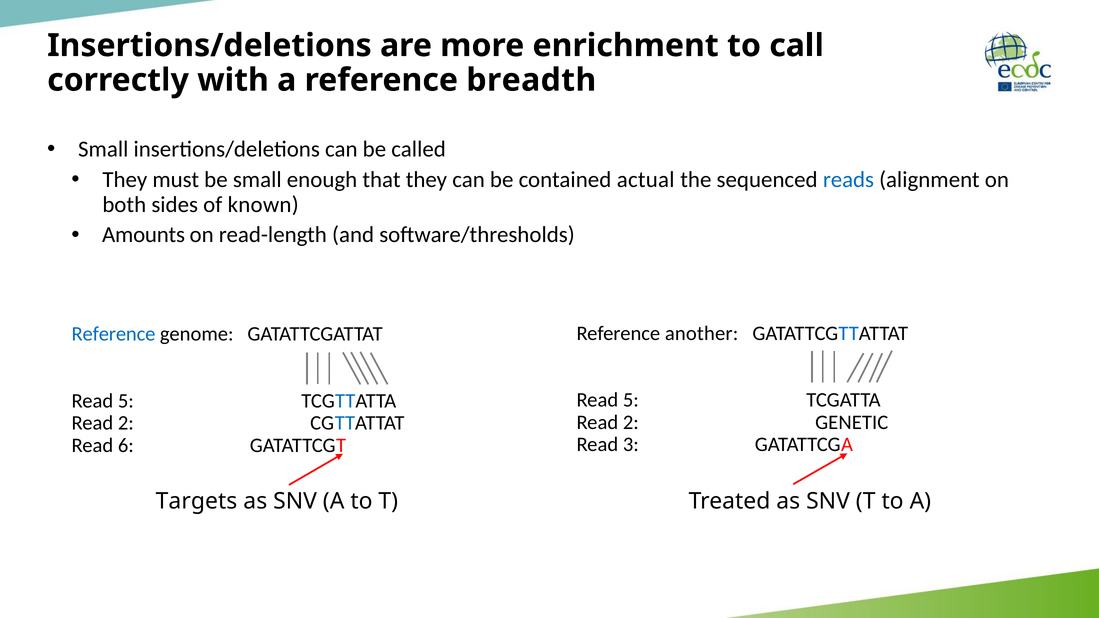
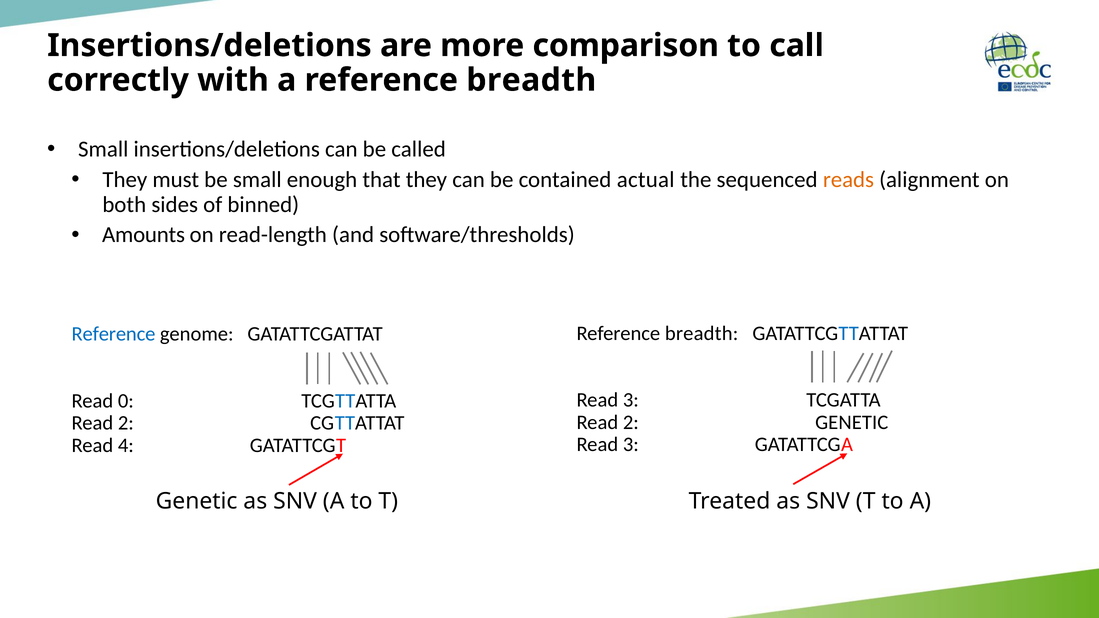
enrichment: enrichment -> comparison
reads colour: blue -> orange
known: known -> binned
another at (702, 334): another -> breadth
5 at (631, 400): 5 -> 3
5 at (126, 401): 5 -> 0
6: 6 -> 4
Targets at (197, 501): Targets -> Genetic
